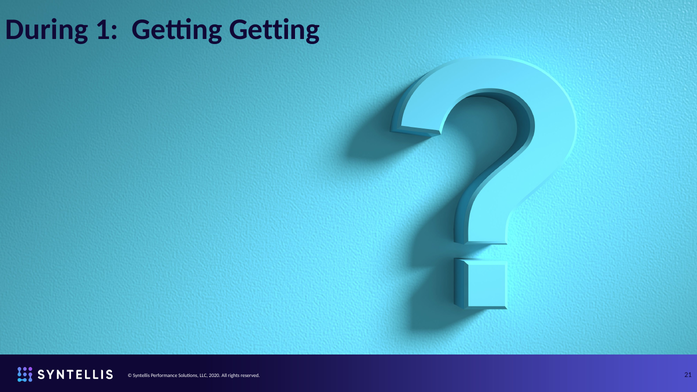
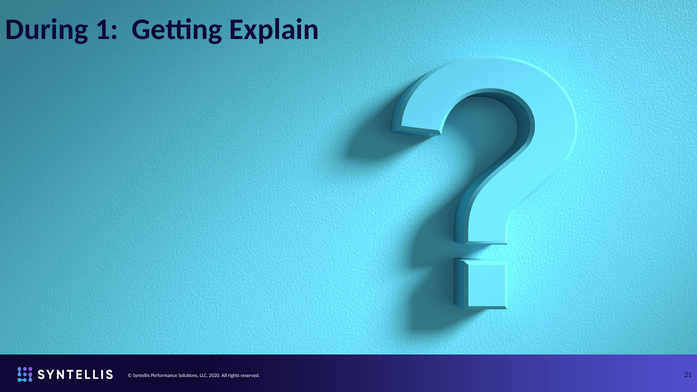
Getting Getting: Getting -> Explain
